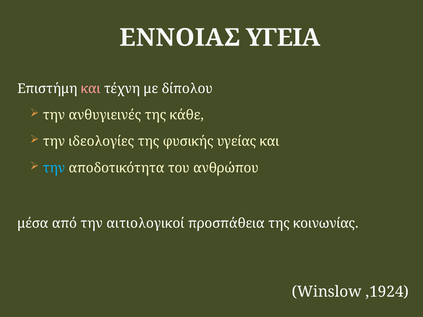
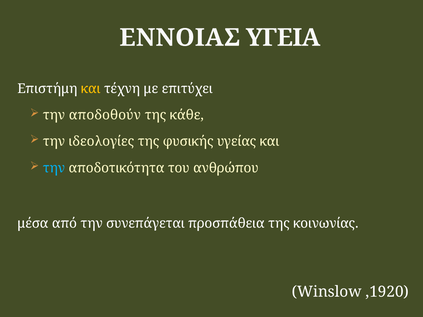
και at (91, 89) colour: pink -> yellow
δίπολου: δίπολου -> επιτύχει
ανθυγιεινές: ανθυγιεινές -> αποδοθούν
αιτιολογικοί: αιτιολογικοί -> συνεπάγεται
,1924: ,1924 -> ,1920
